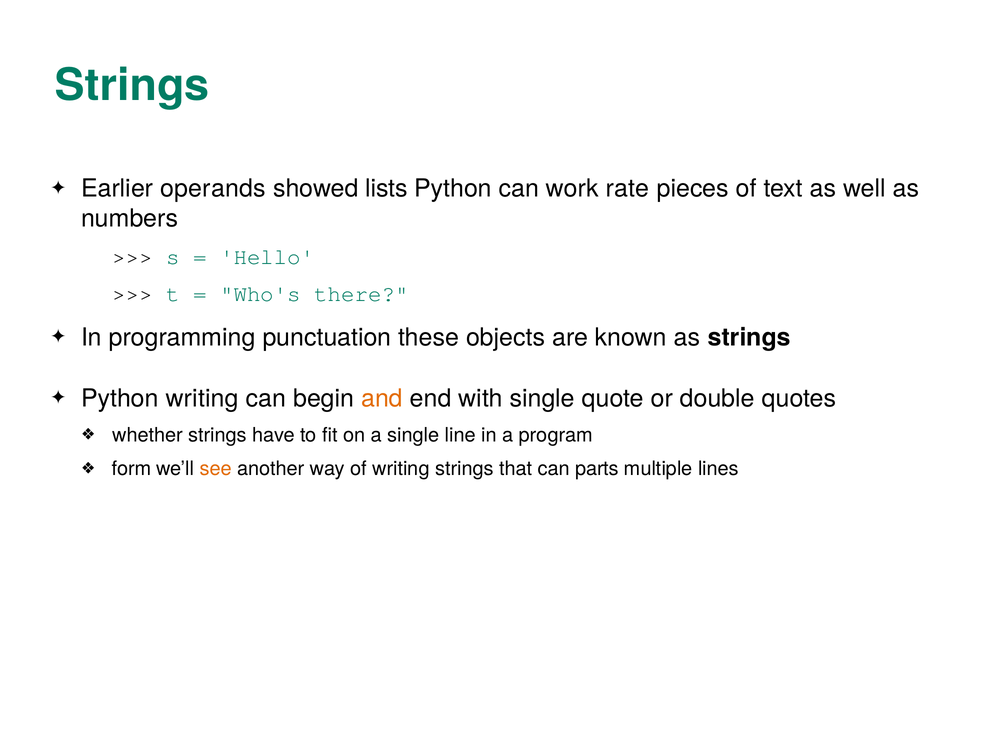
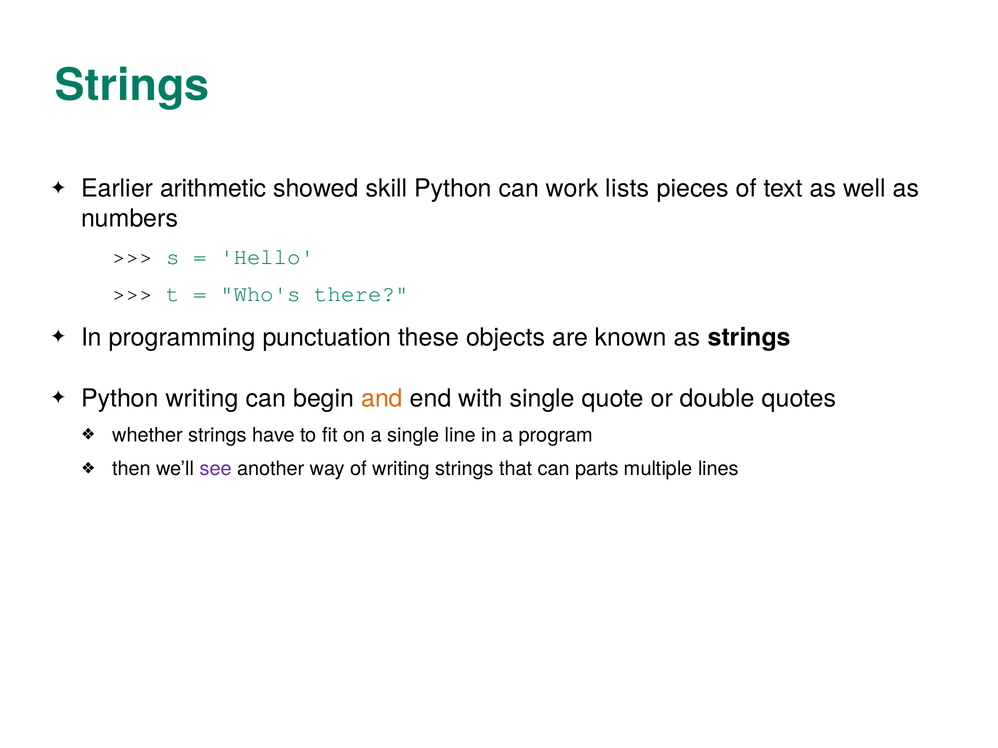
operands: operands -> arithmetic
lists: lists -> skill
rate: rate -> lists
form: form -> then
see colour: orange -> purple
